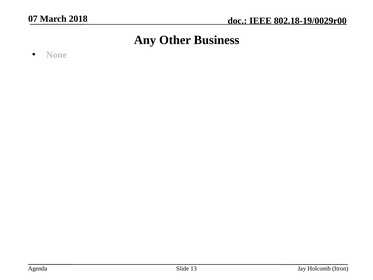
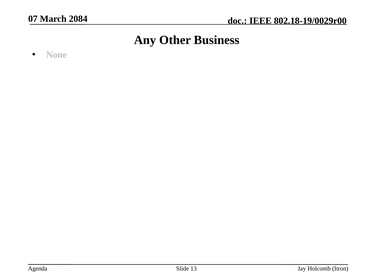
2018: 2018 -> 2084
